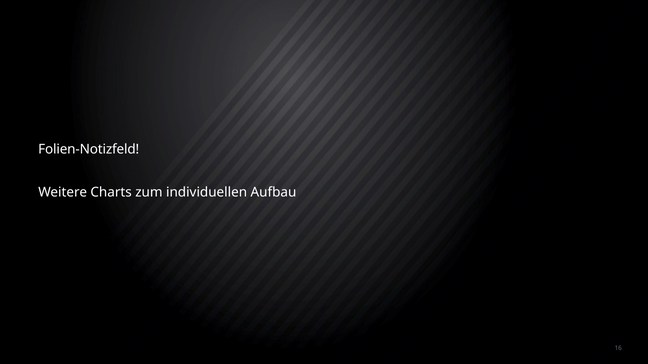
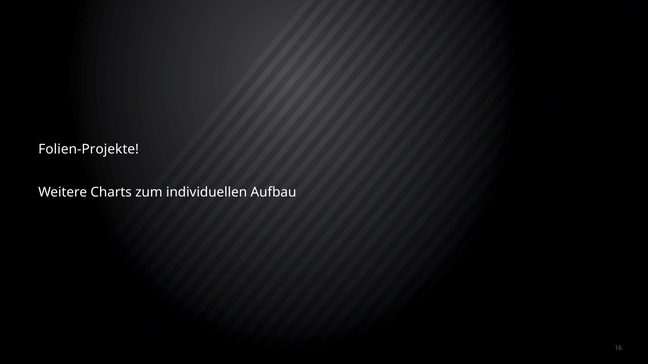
Folien-Notizfeld: Folien-Notizfeld -> Folien-Projekte
